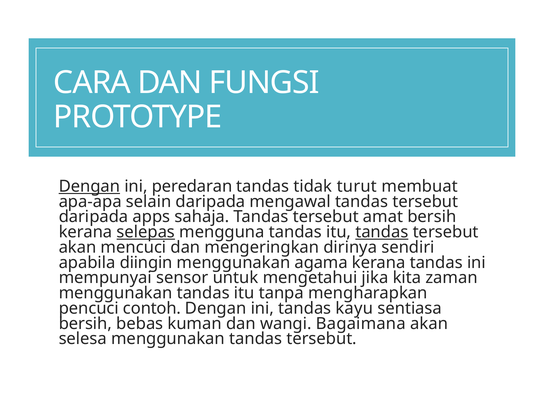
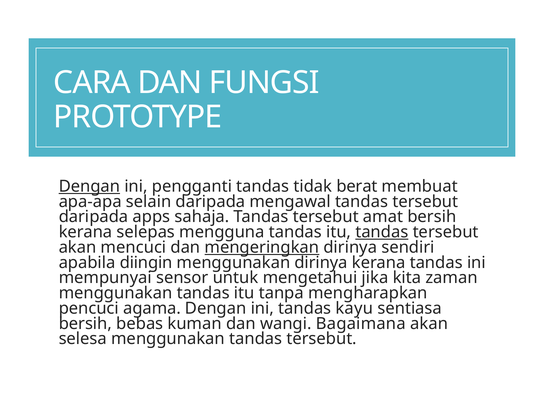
peredaran: peredaran -> pengganti
turut: turut -> berat
selepas underline: present -> none
mengeringkan underline: none -> present
menggunakan agama: agama -> dirinya
contoh: contoh -> agama
